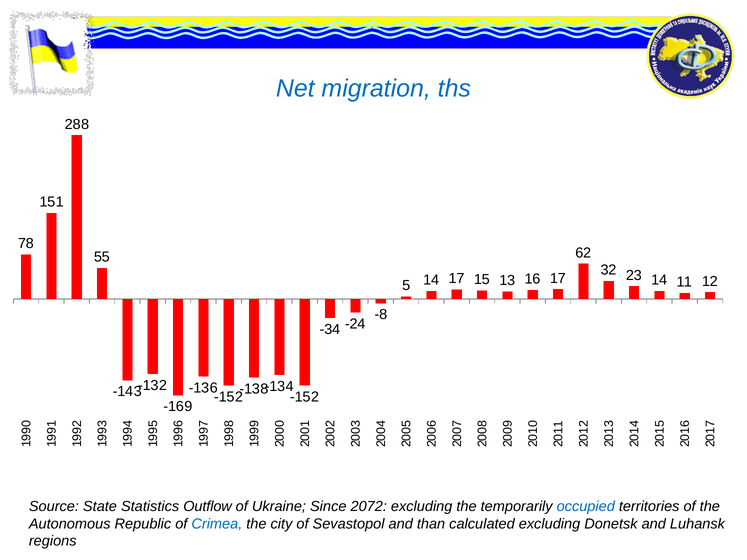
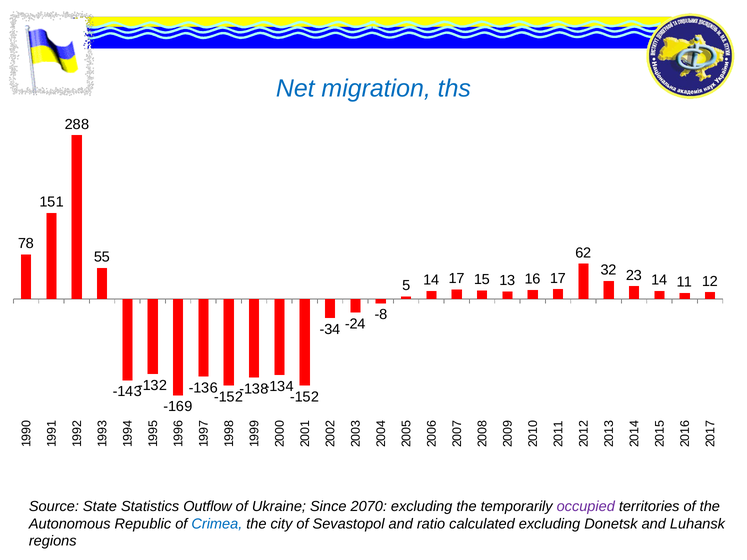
2072: 2072 -> 2070
occupied colour: blue -> purple
than: than -> ratio
